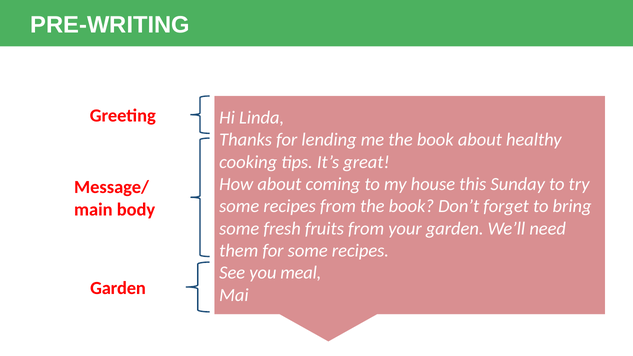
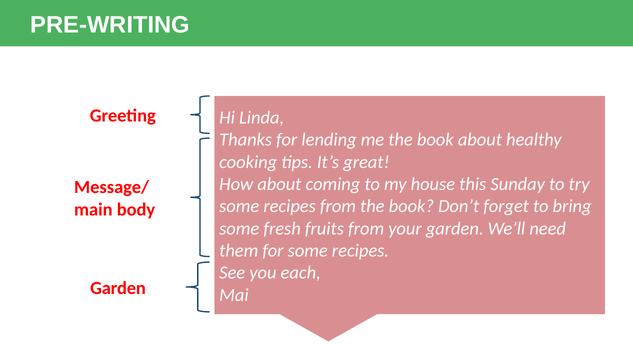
meal: meal -> each
